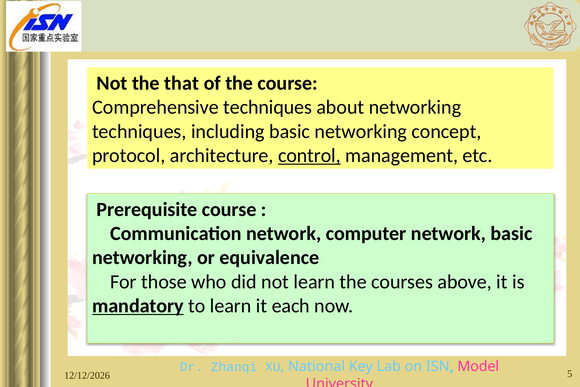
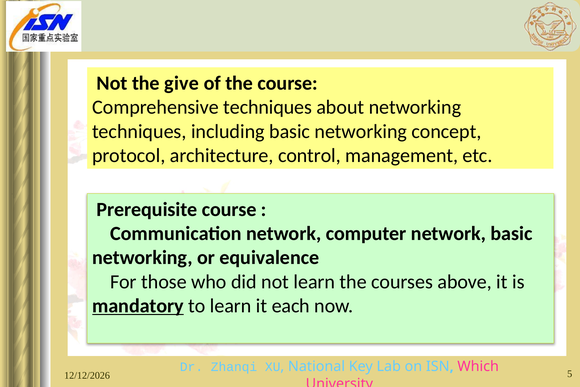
that: that -> give
control underline: present -> none
Model: Model -> Which
